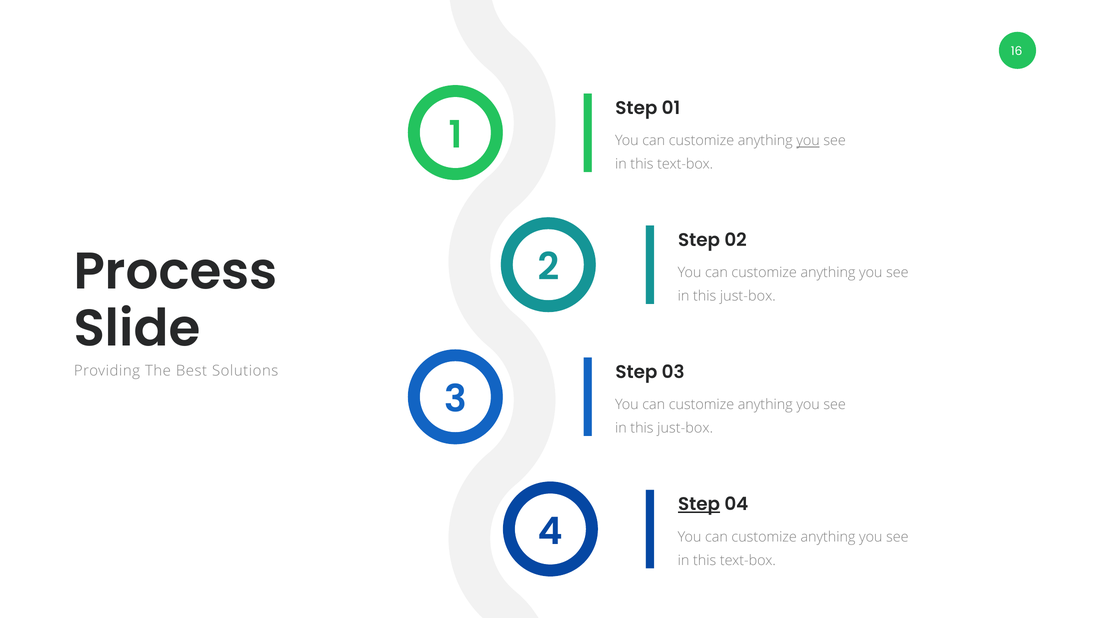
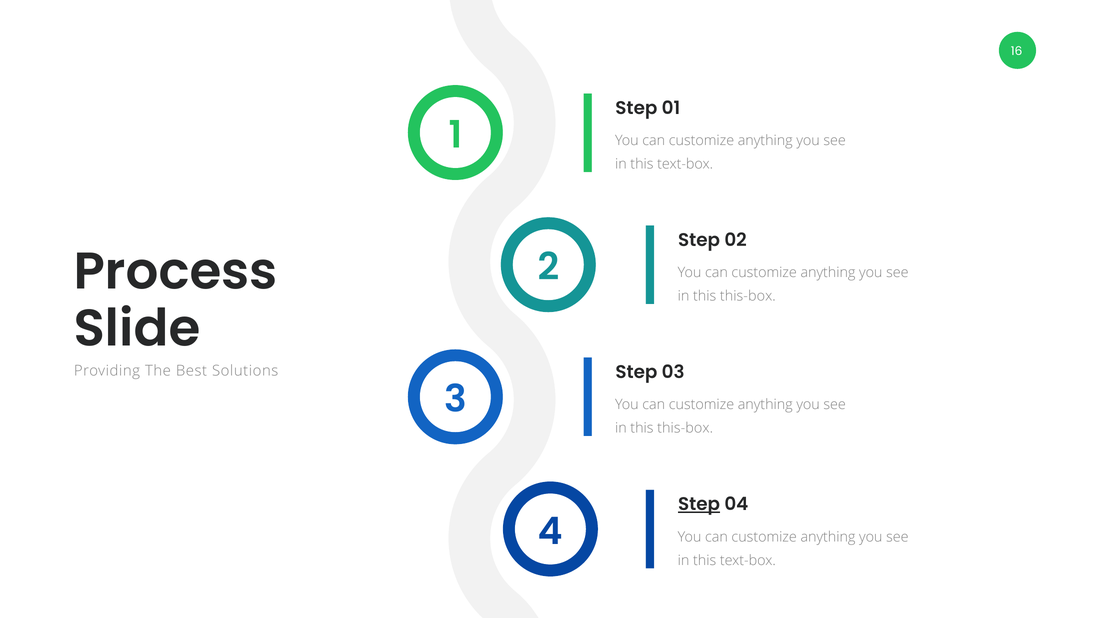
you at (808, 141) underline: present -> none
just-box at (748, 296): just-box -> this-box
just-box at (685, 428): just-box -> this-box
